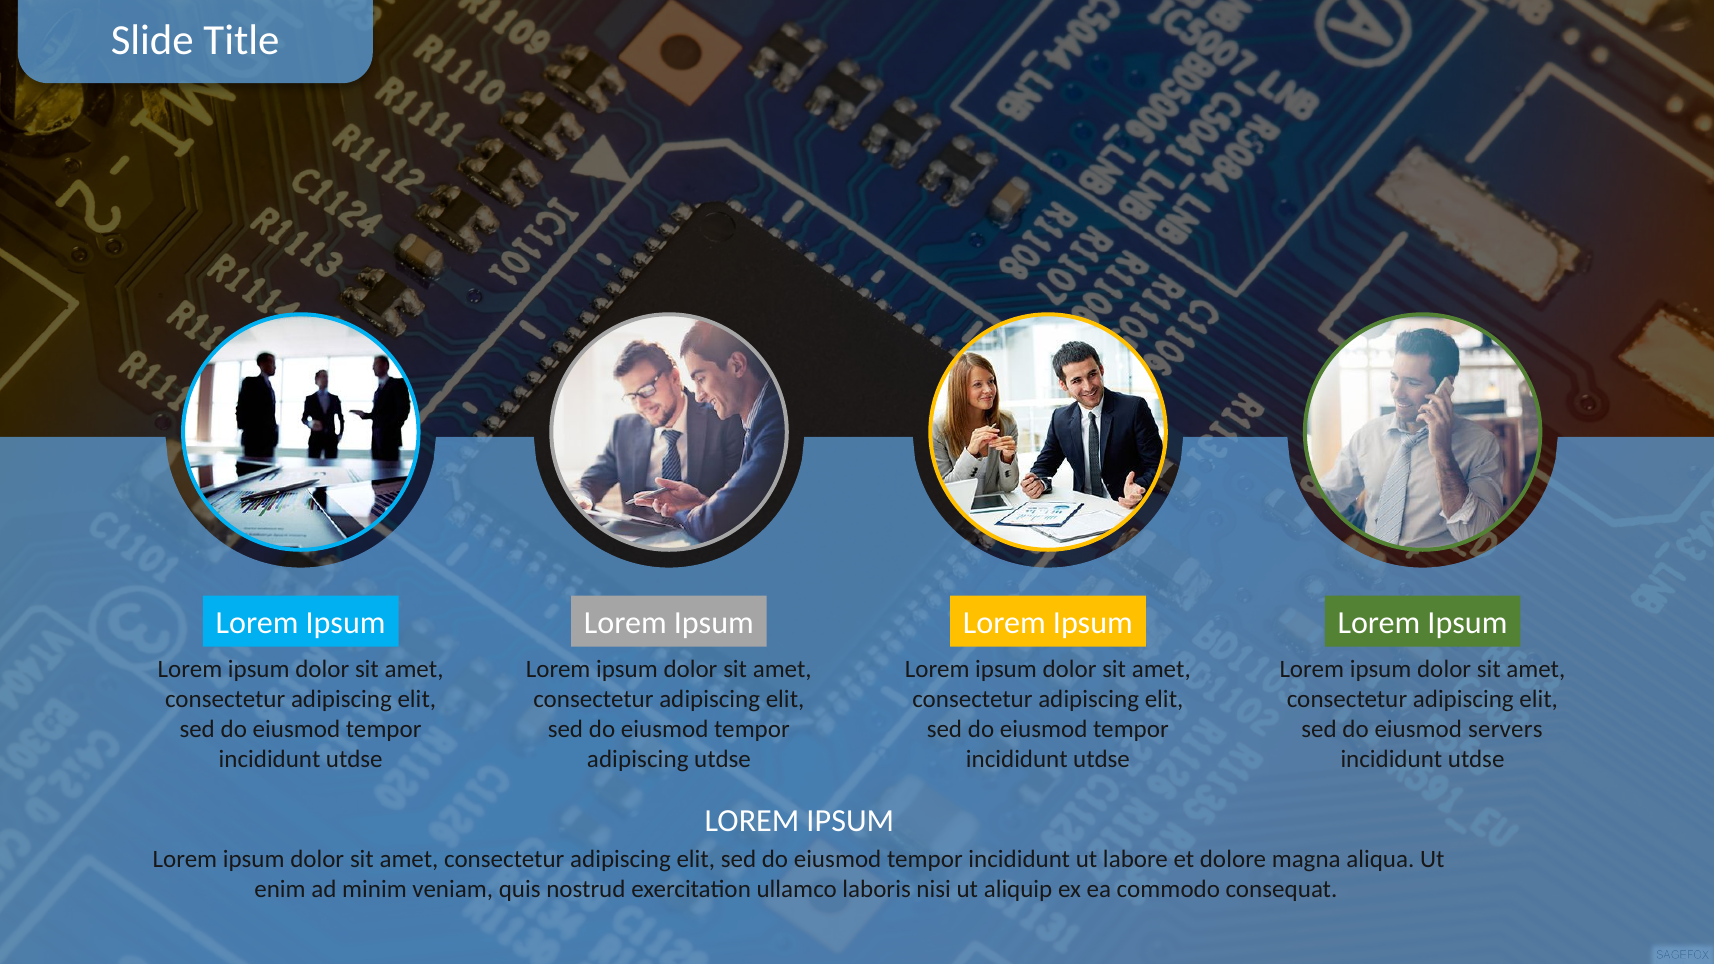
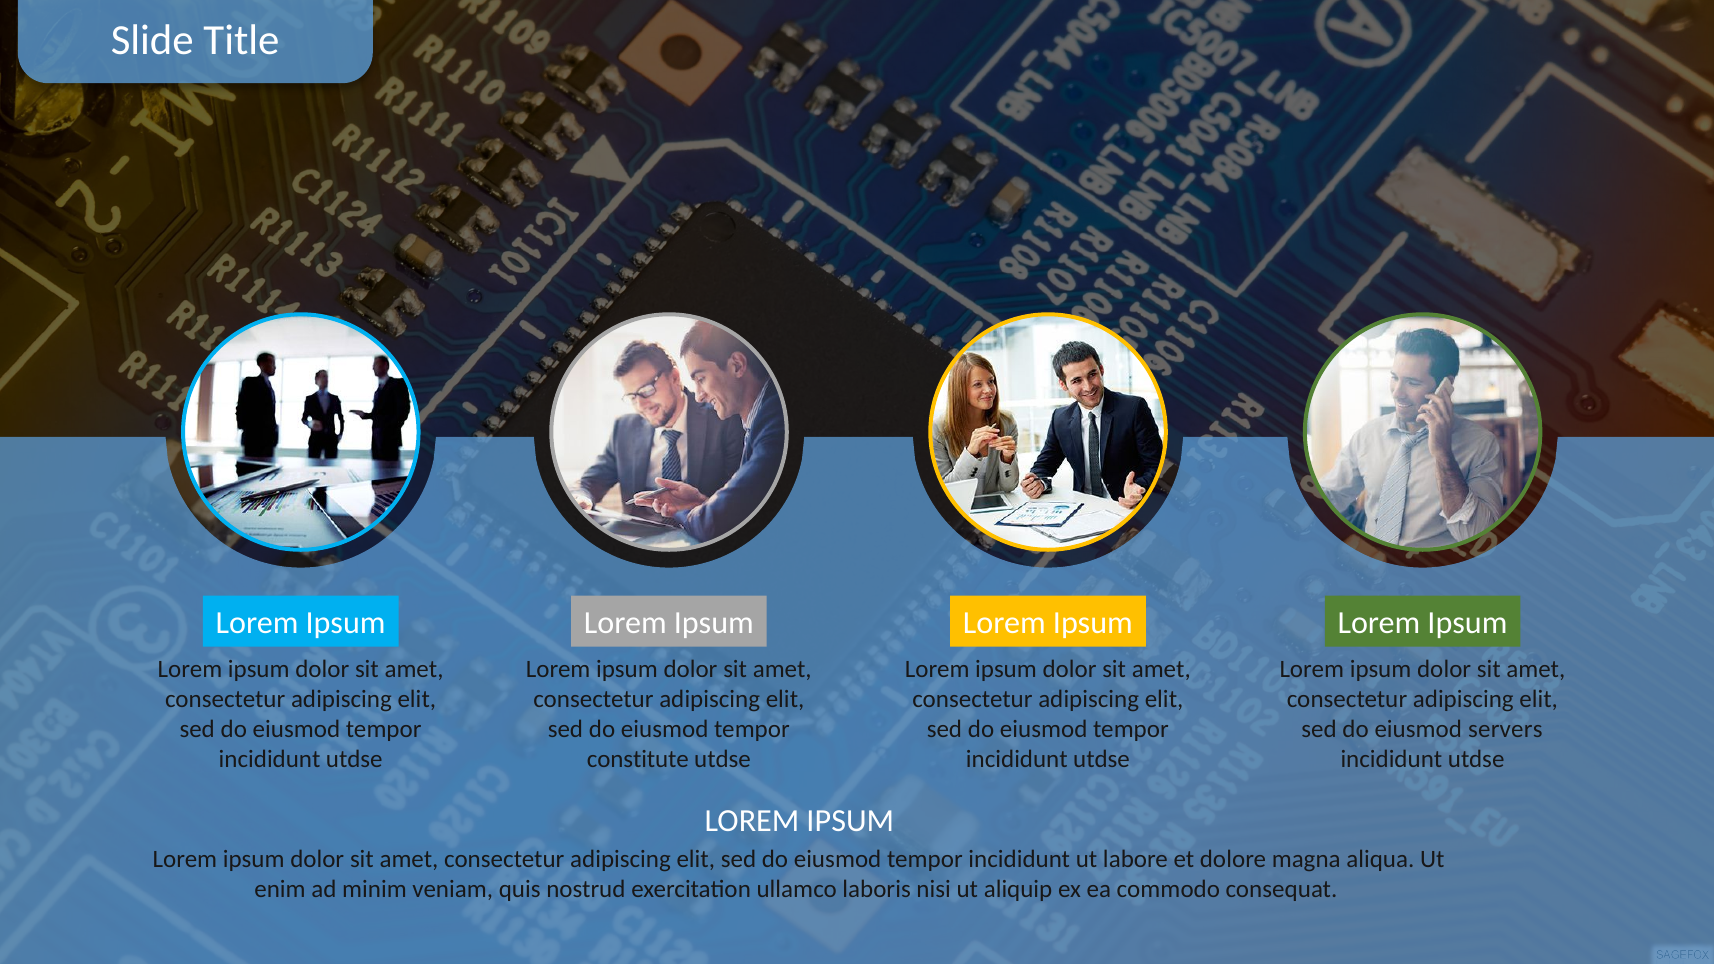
adipiscing at (638, 760): adipiscing -> constitute
